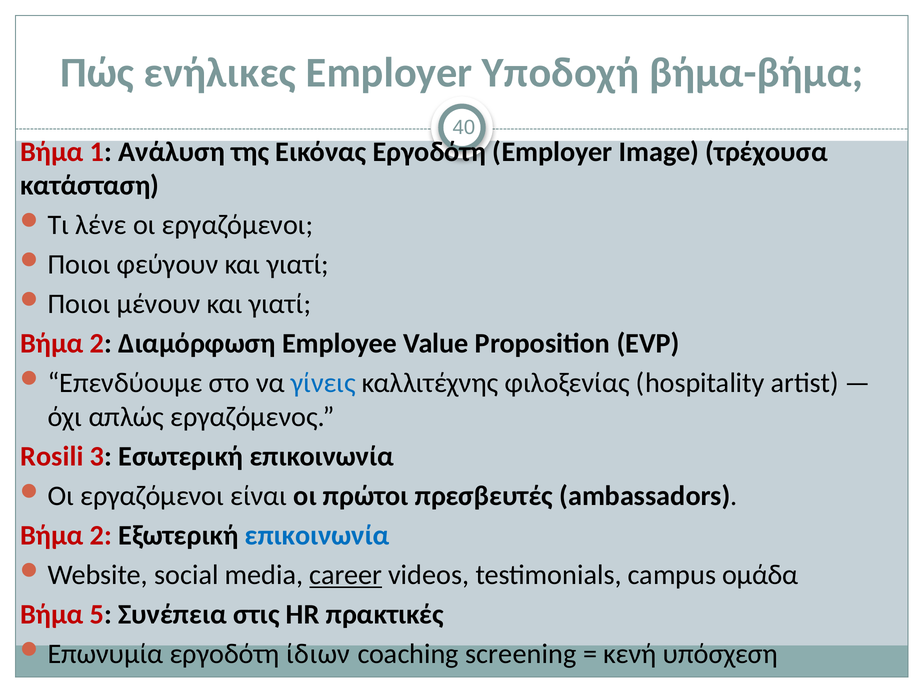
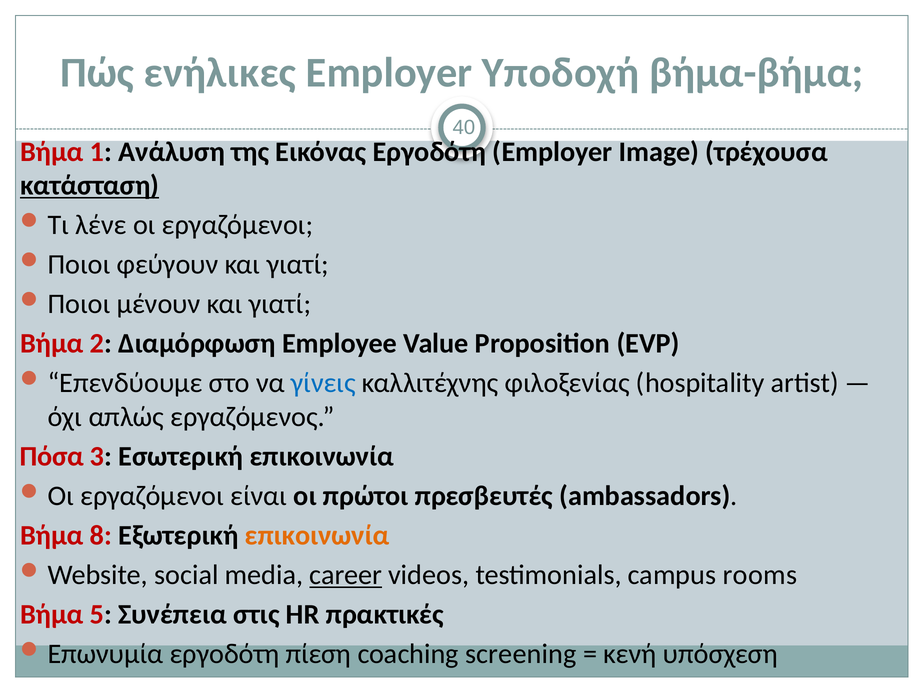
κατάσταση underline: none -> present
Rosili: Rosili -> Πόσα
2 at (101, 536): 2 -> 8
επικοινωνία at (317, 536) colour: blue -> orange
ομάδα: ομάδα -> rooms
ίδιων: ίδιων -> πίεση
